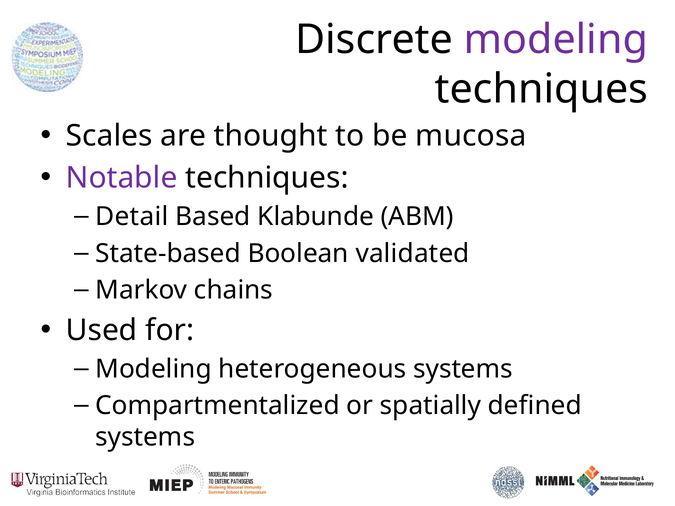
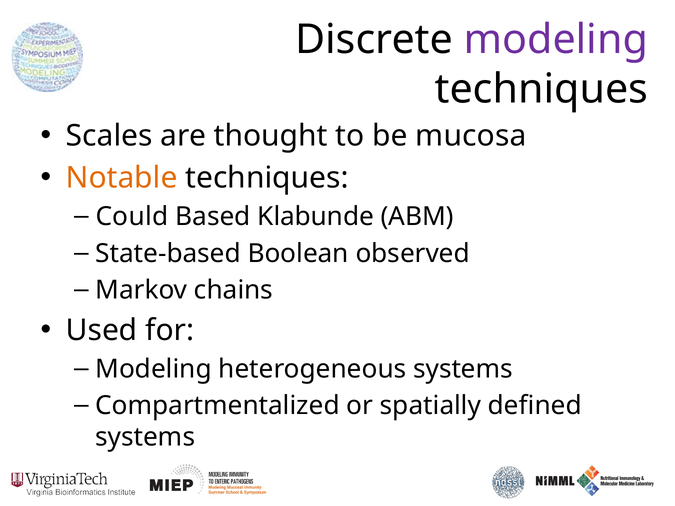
Notable colour: purple -> orange
Detail: Detail -> Could
validated: validated -> observed
